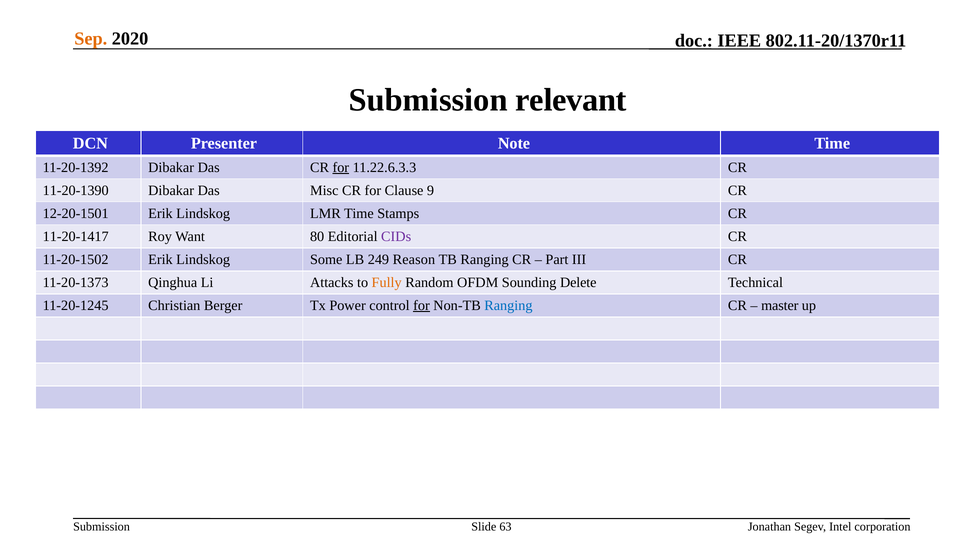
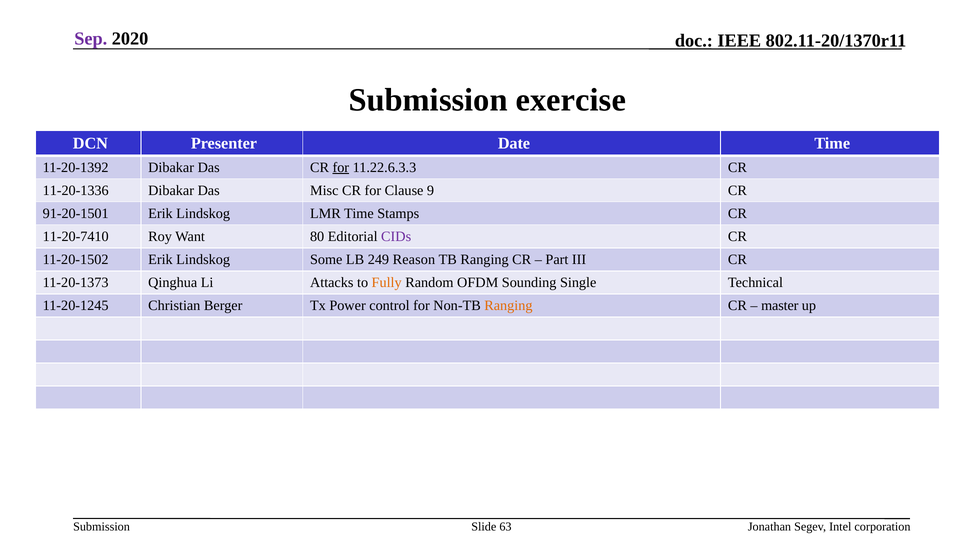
Sep colour: orange -> purple
relevant: relevant -> exercise
Note: Note -> Date
11-20-1390: 11-20-1390 -> 11-20-1336
12-20-1501: 12-20-1501 -> 91-20-1501
11-20-1417: 11-20-1417 -> 11-20-7410
Delete: Delete -> Single
for at (422, 305) underline: present -> none
Ranging at (508, 305) colour: blue -> orange
